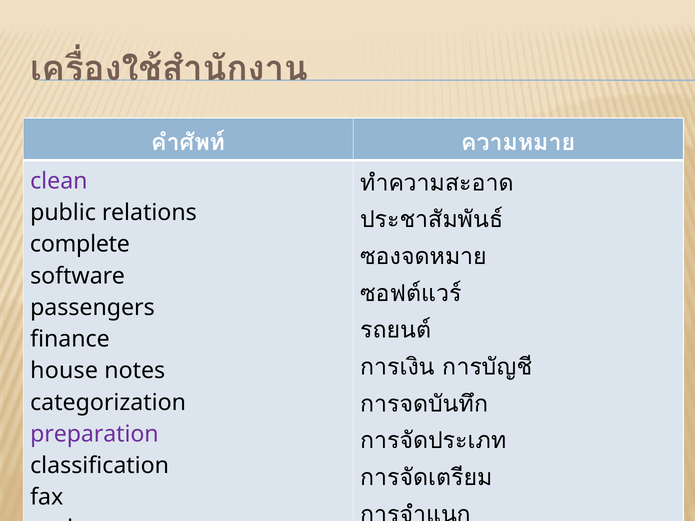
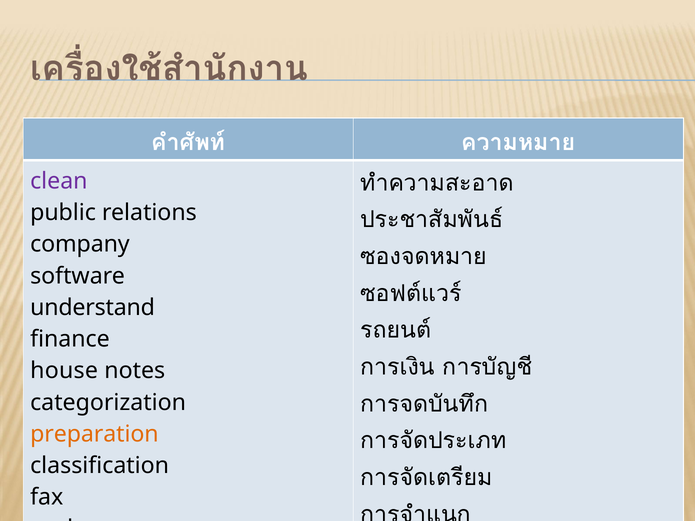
complete: complete -> company
passengers: passengers -> understand
preparation colour: purple -> orange
